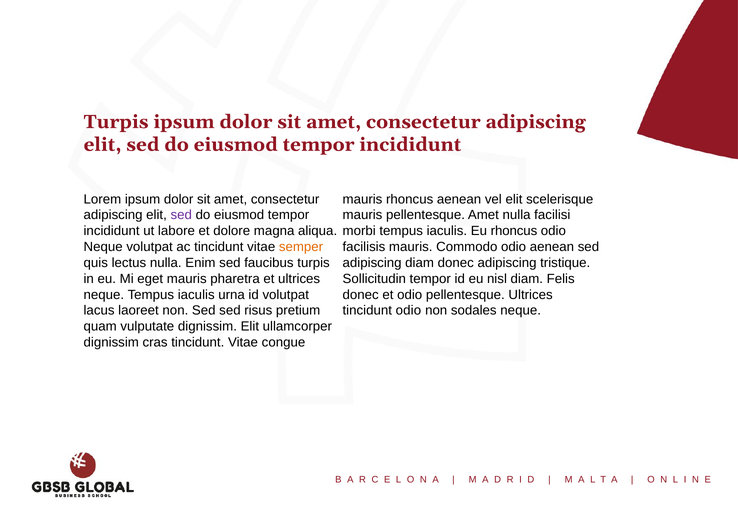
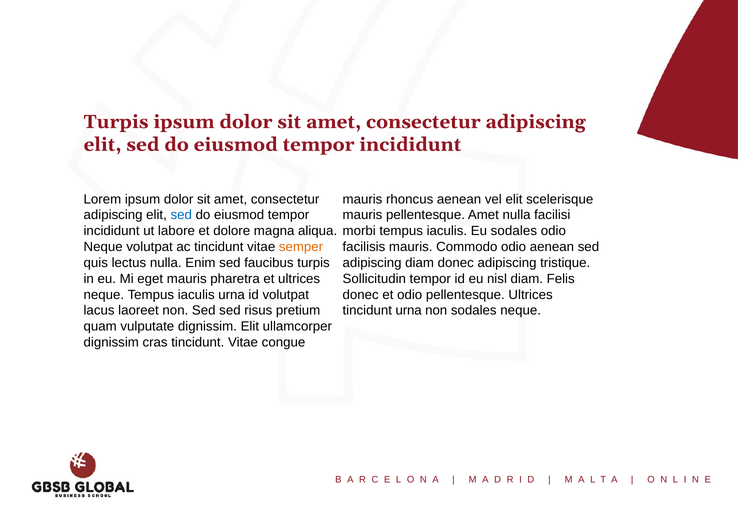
sed at (181, 215) colour: purple -> blue
Eu rhoncus: rhoncus -> sodales
tincidunt odio: odio -> urna
